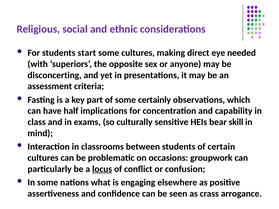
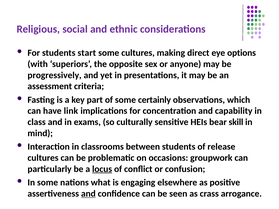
needed: needed -> options
disconcerting: disconcerting -> progressively
half: half -> link
certain: certain -> release
and at (88, 194) underline: none -> present
